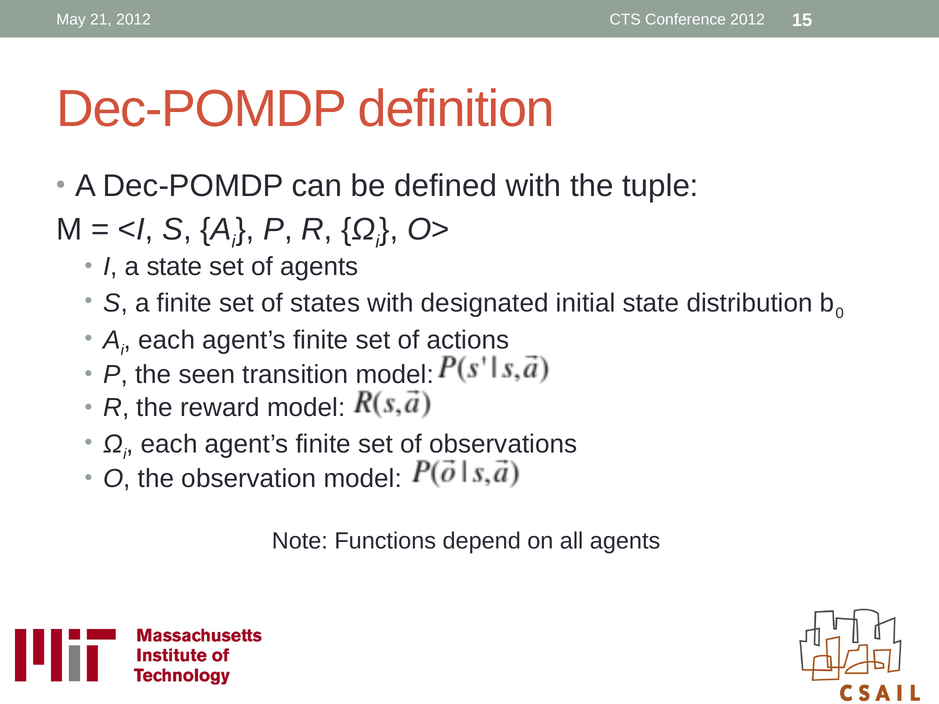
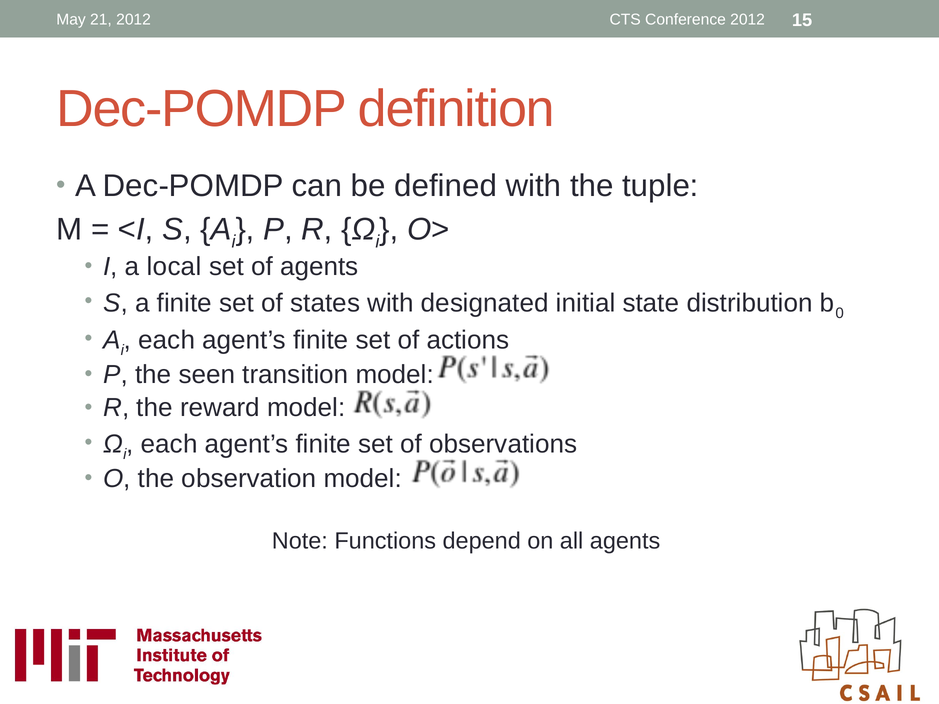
a state: state -> local
